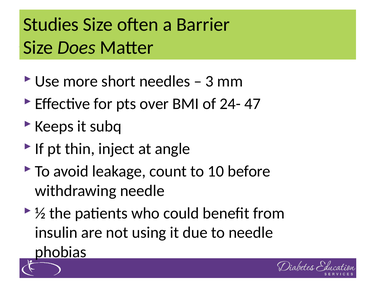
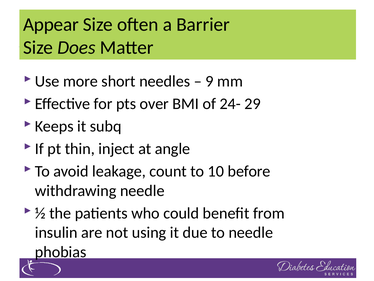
Studies: Studies -> Appear
3: 3 -> 9
47: 47 -> 29
